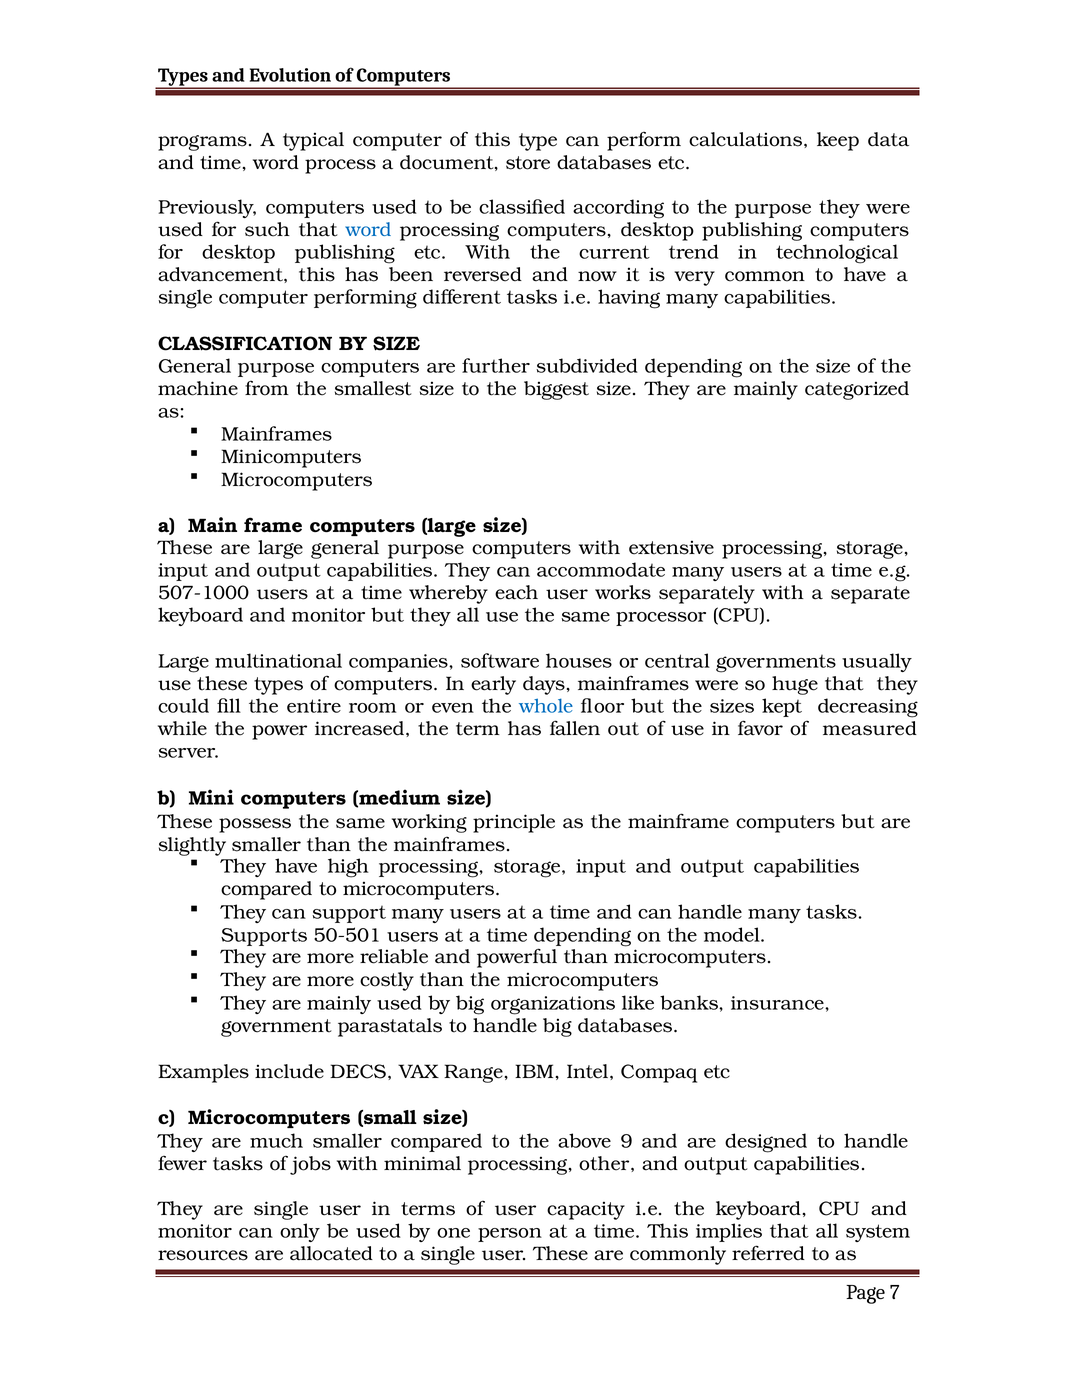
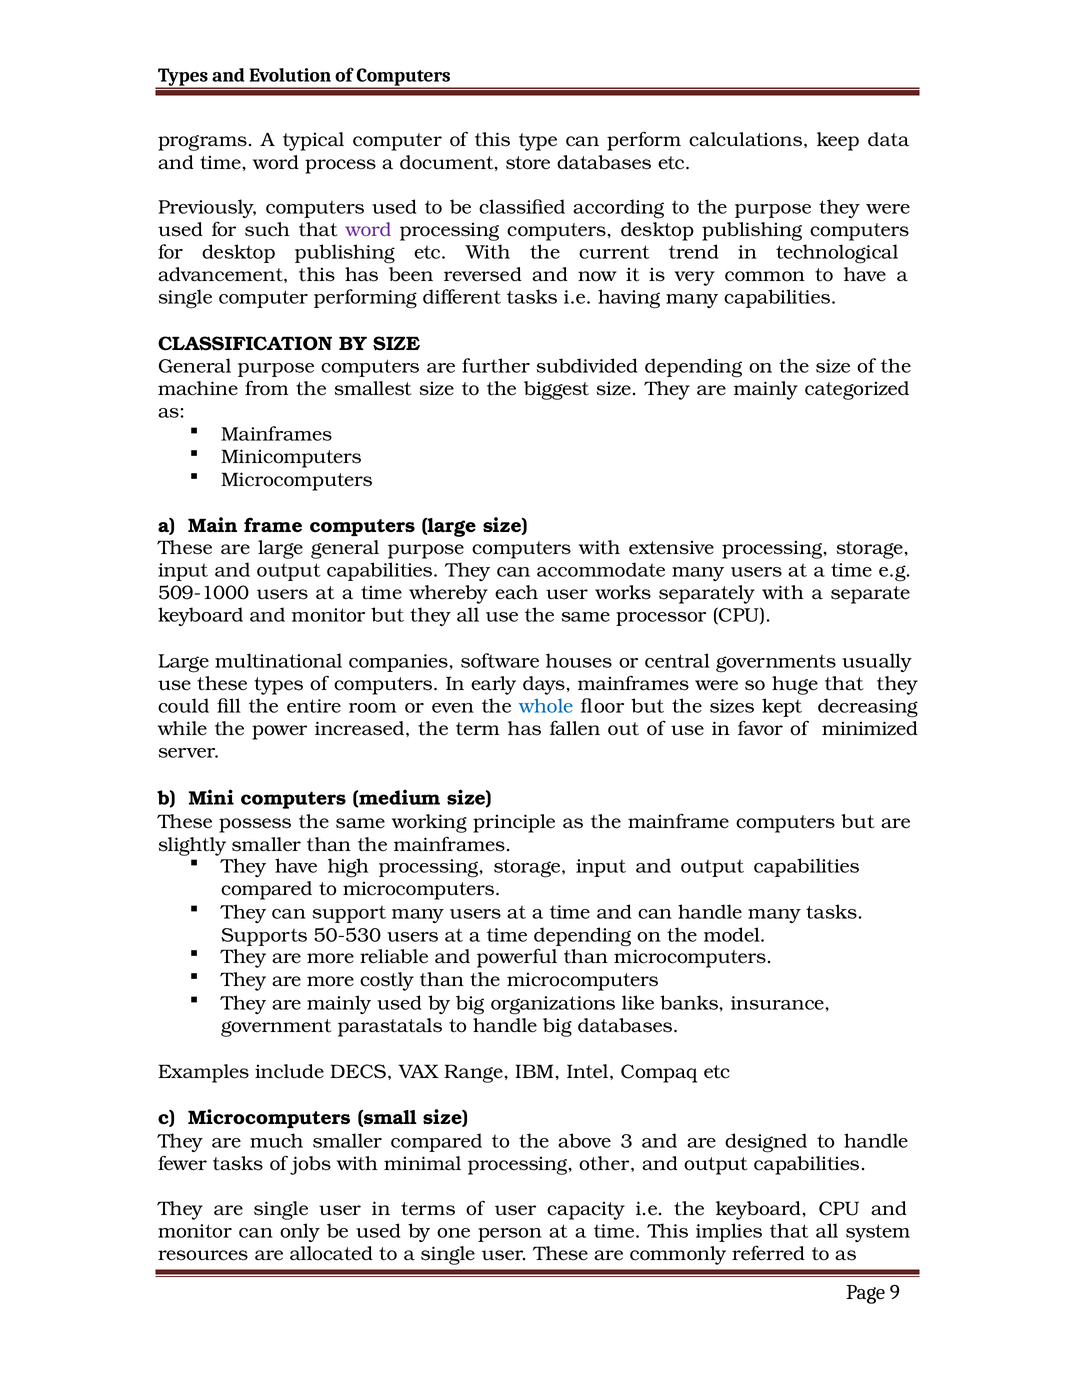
word at (369, 230) colour: blue -> purple
507-1000: 507-1000 -> 509-1000
measured: measured -> minimized
50-501: 50-501 -> 50-530
9: 9 -> 3
7: 7 -> 9
